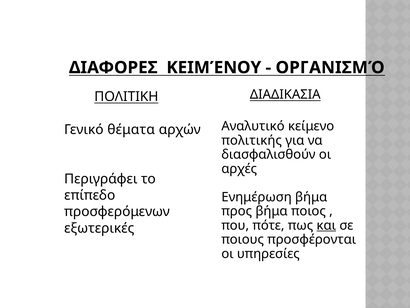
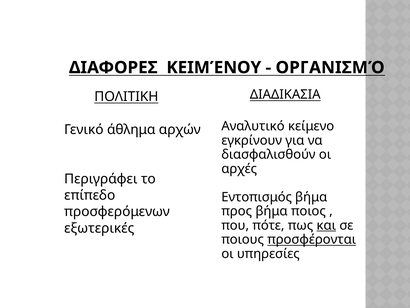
θέματα: θέματα -> άθλημα
πολιτικής: πολιτικής -> εγκρίνουν
Ενημέρωση: Ενημέρωση -> Εντοπισμός
προσφέρονται underline: none -> present
